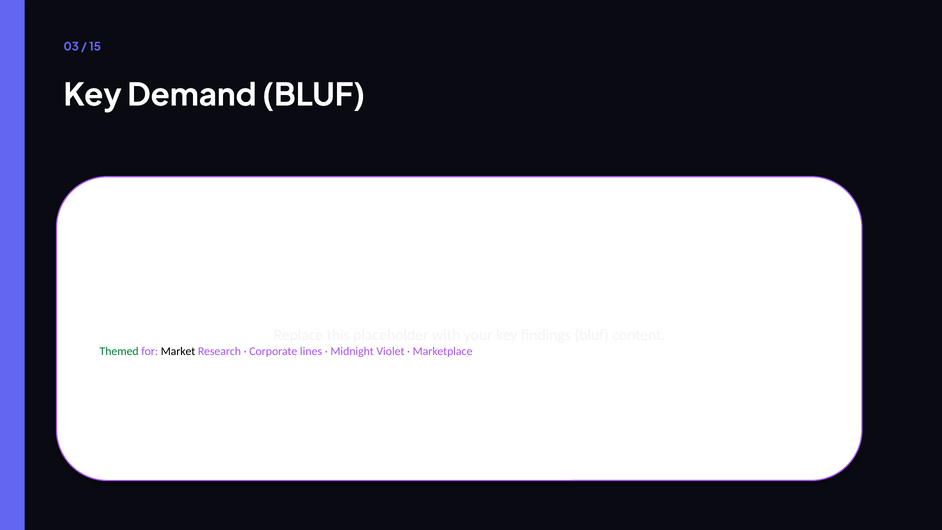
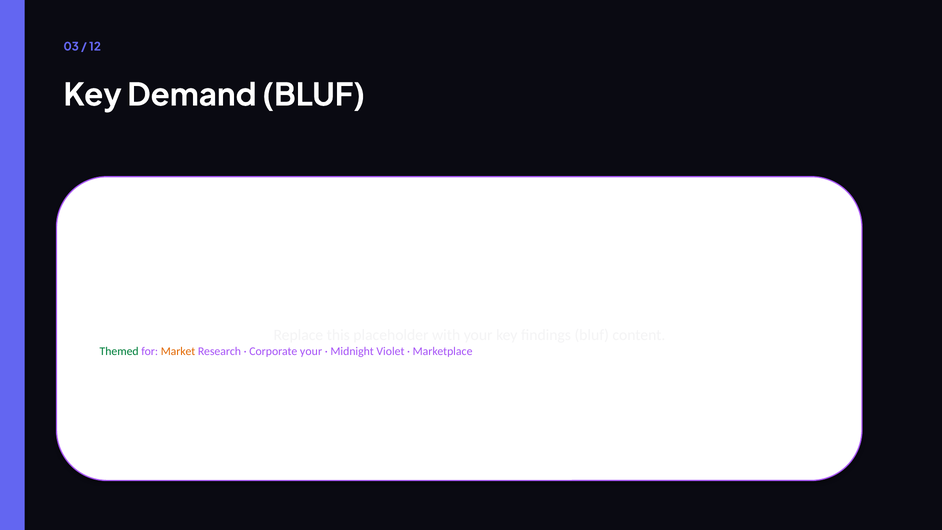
15: 15 -> 12
Market colour: black -> orange
Corporate lines: lines -> your
